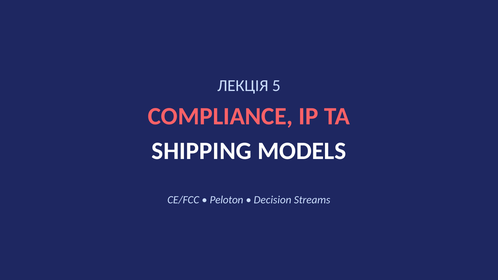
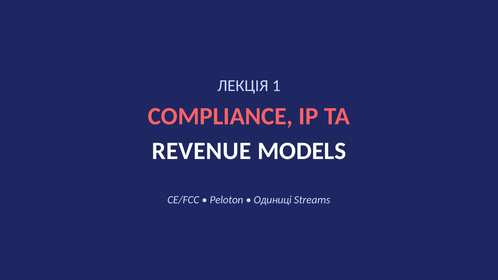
5: 5 -> 1
SHIPPING: SHIPPING -> REVENUE
Decision: Decision -> Одиниці
